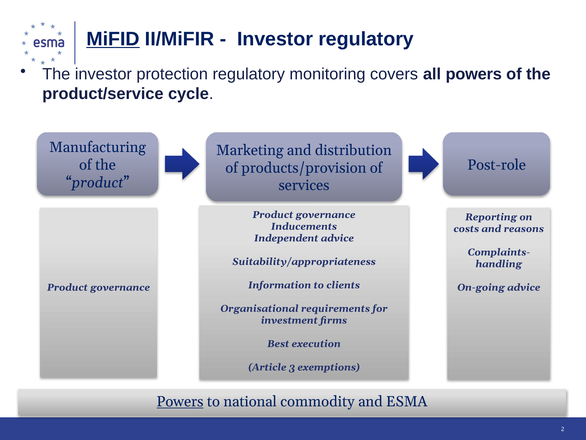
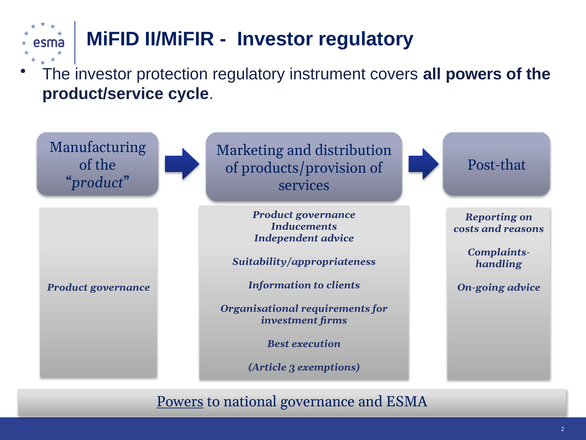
MiFID underline: present -> none
monitoring: monitoring -> instrument
Post-role: Post-role -> Post-that
national commodity: commodity -> governance
